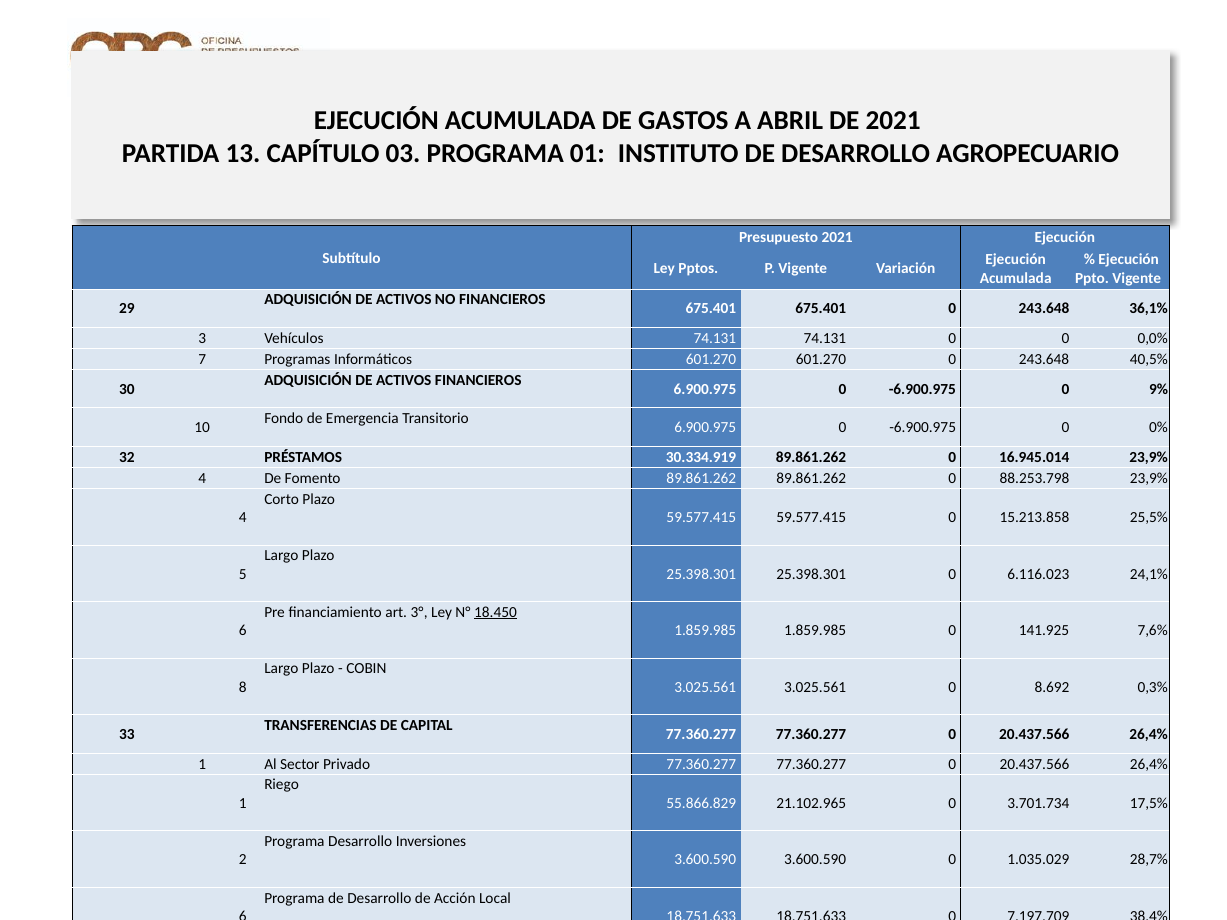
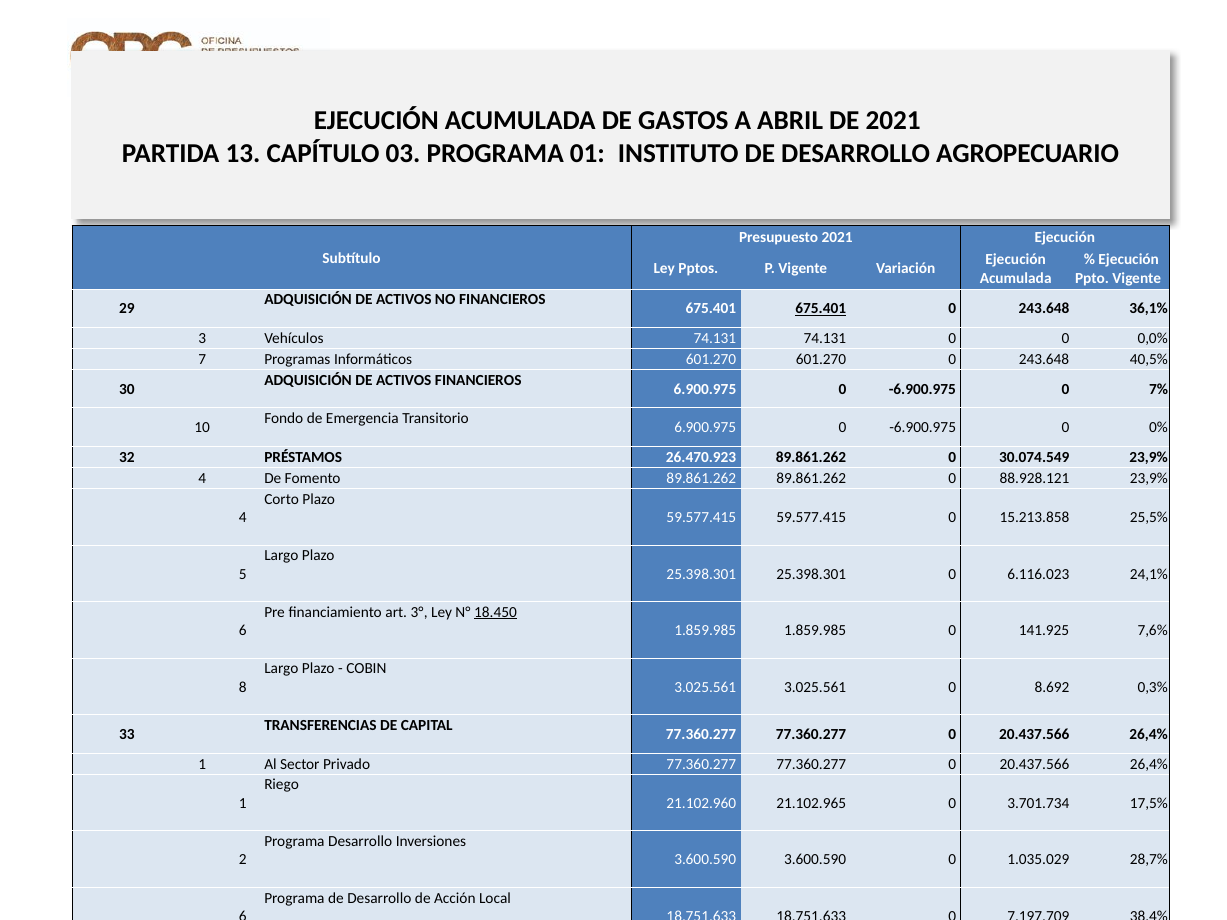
675.401 at (821, 309) underline: none -> present
9%: 9% -> 7%
30.334.919: 30.334.919 -> 26.470.923
16.945.014: 16.945.014 -> 30.074.549
88.253.798: 88.253.798 -> 88.928.121
55.866.829: 55.866.829 -> 21.102.960
